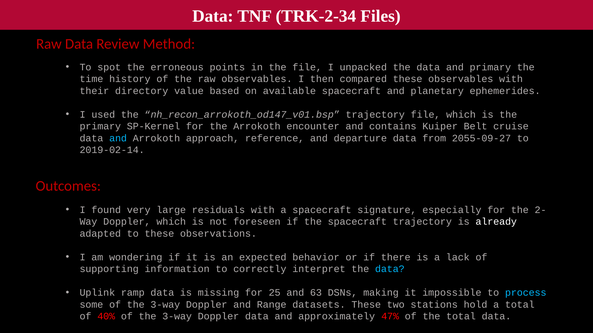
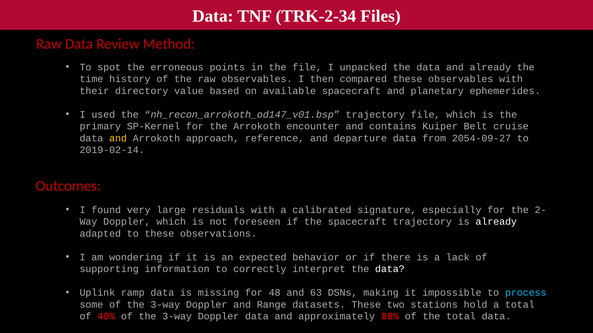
and primary: primary -> already
and at (118, 138) colour: light blue -> yellow
2055-09-27: 2055-09-27 -> 2054-09-27
a spacecraft: spacecraft -> calibrated
data at (390, 269) colour: light blue -> white
25: 25 -> 48
47%: 47% -> 88%
